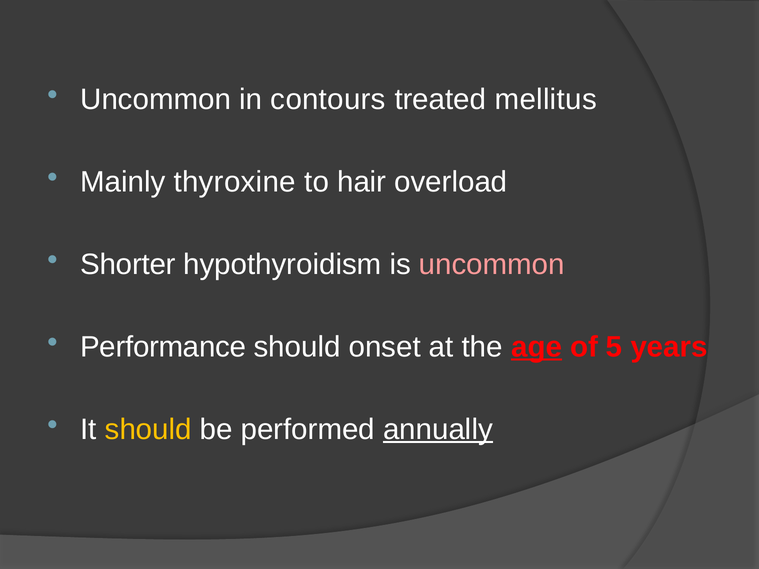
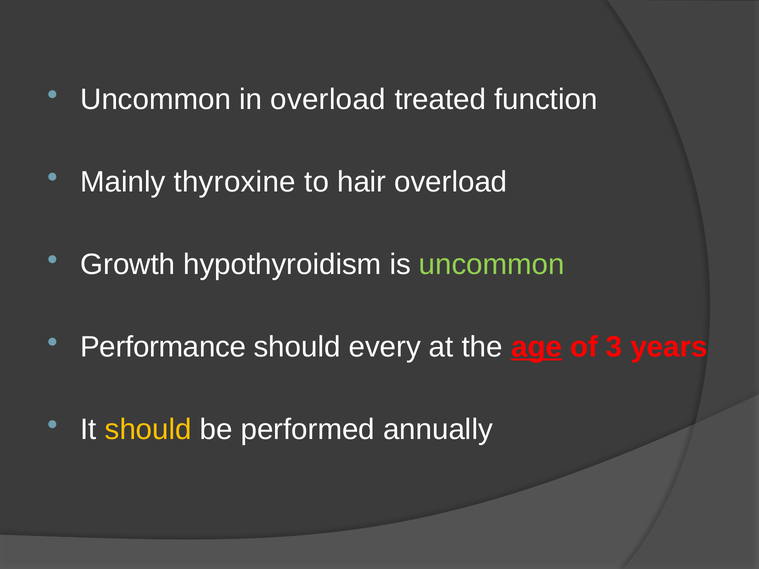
in contours: contours -> overload
mellitus: mellitus -> function
Shorter: Shorter -> Growth
uncommon at (492, 264) colour: pink -> light green
onset: onset -> every
5: 5 -> 3
annually underline: present -> none
